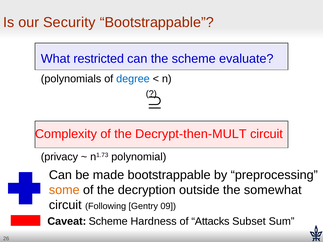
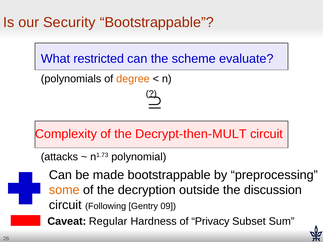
degree colour: blue -> orange
privacy: privacy -> attacks
somewhat: somewhat -> discussion
Caveat Scheme: Scheme -> Regular
Attacks: Attacks -> Privacy
